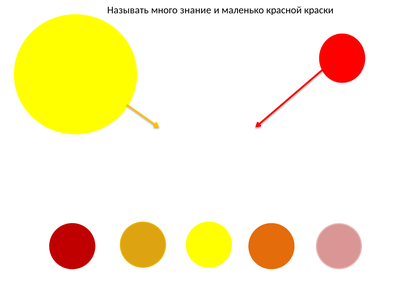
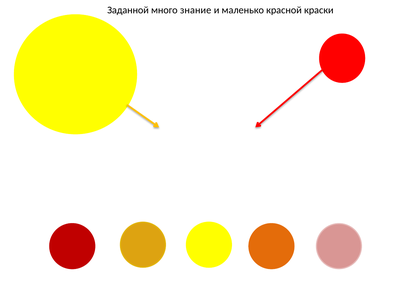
Называть: Называть -> Заданной
